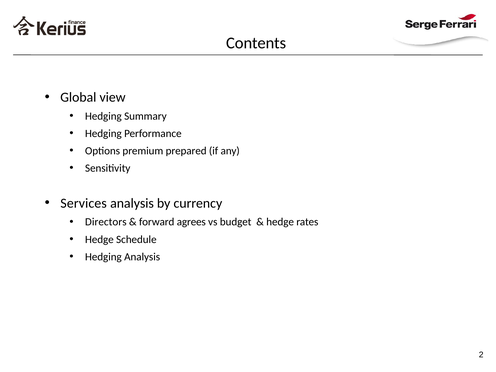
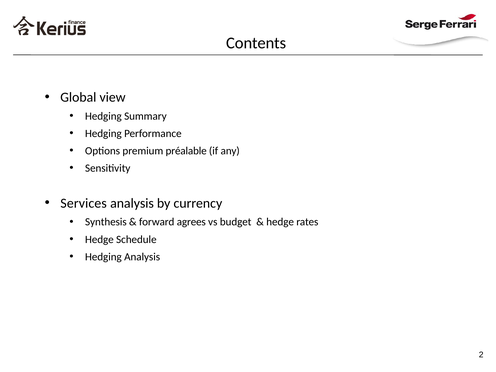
prepared: prepared -> préalable
Directors: Directors -> Synthesis
